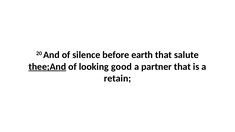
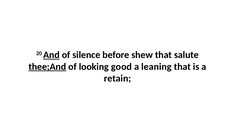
And underline: none -> present
earth: earth -> shew
partner: partner -> leaning
